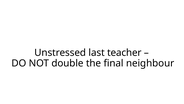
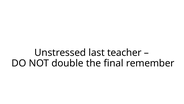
neighbour: neighbour -> remember
